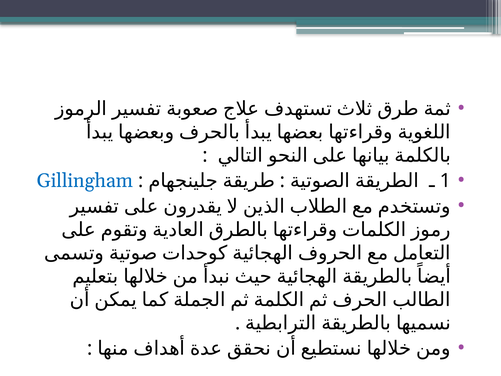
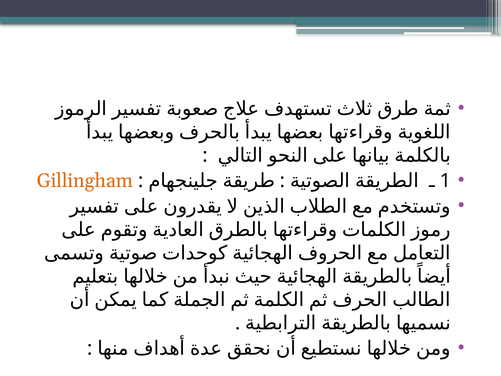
Gillingham colour: blue -> orange
